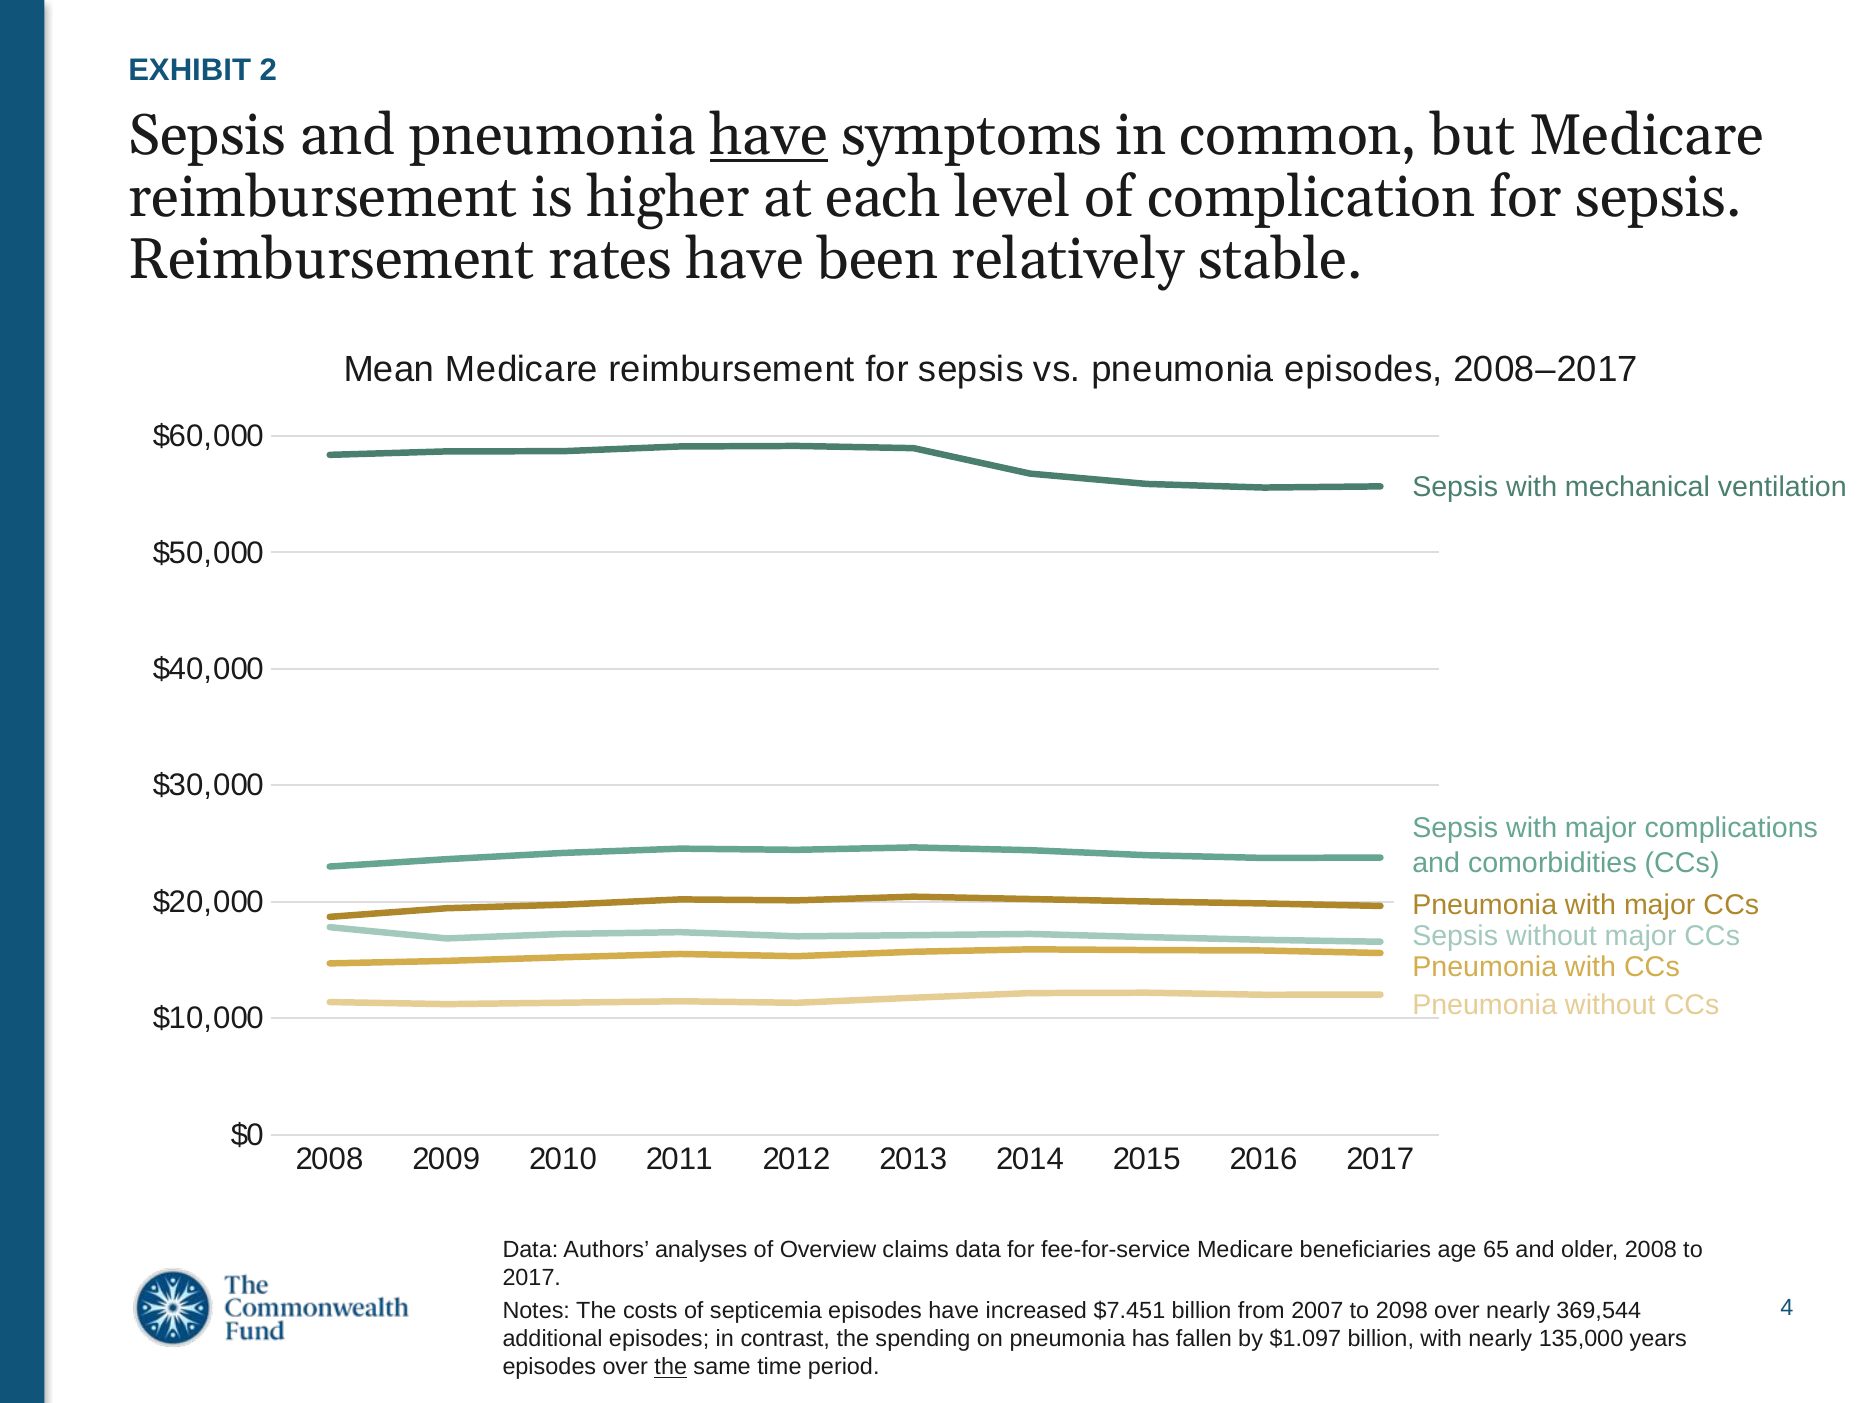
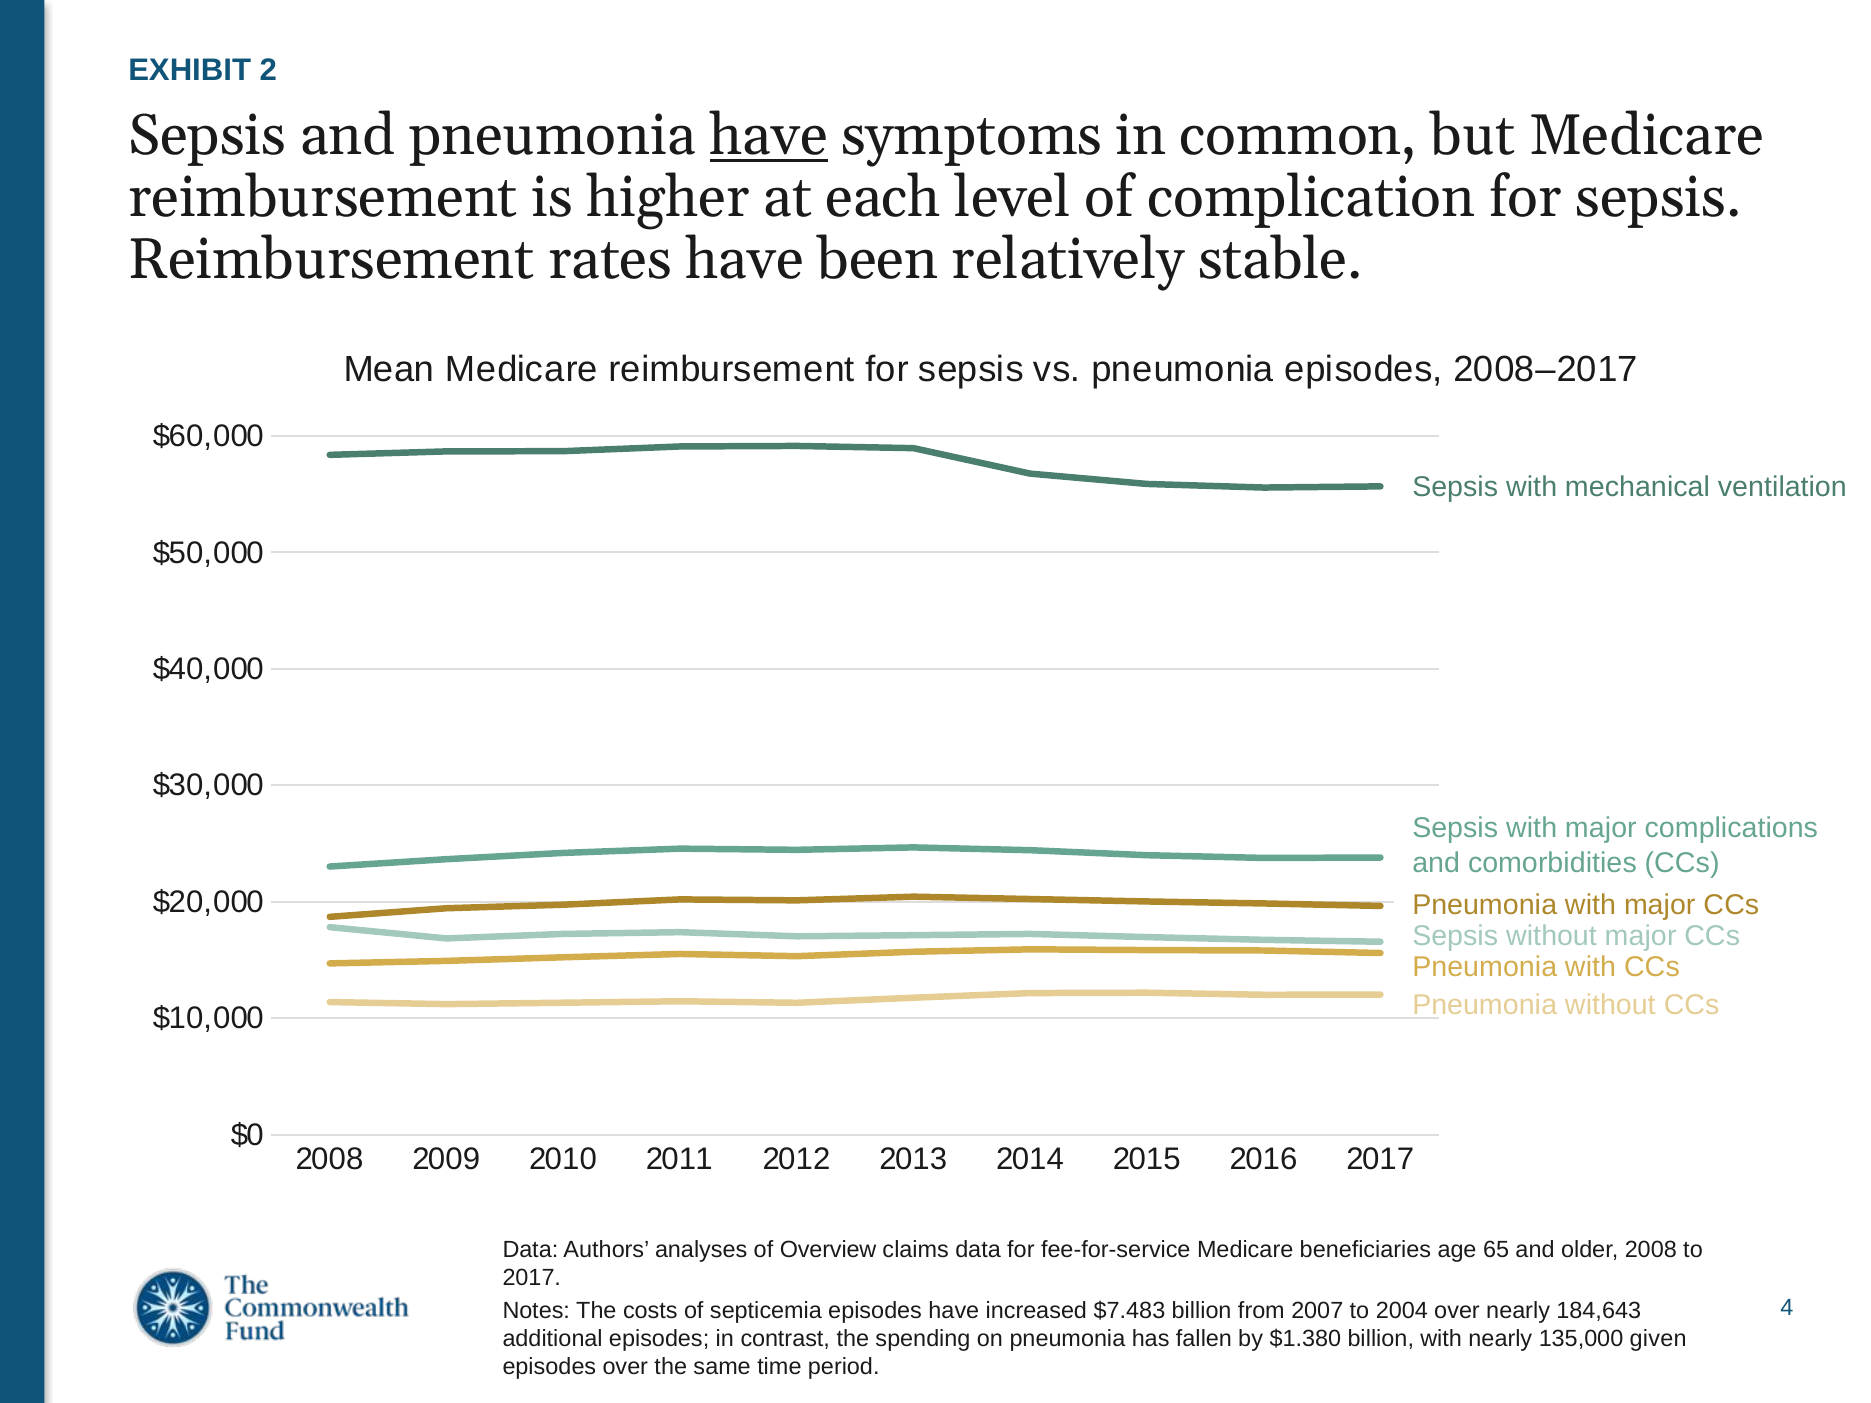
$7.451: $7.451 -> $7.483
2098: 2098 -> 2004
369,544: 369,544 -> 184,643
$1.097: $1.097 -> $1.380
years: years -> given
the at (671, 1367) underline: present -> none
